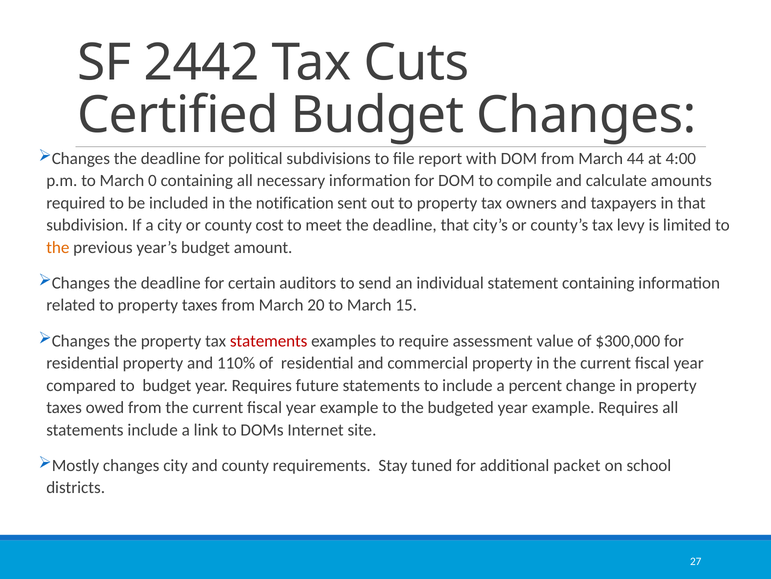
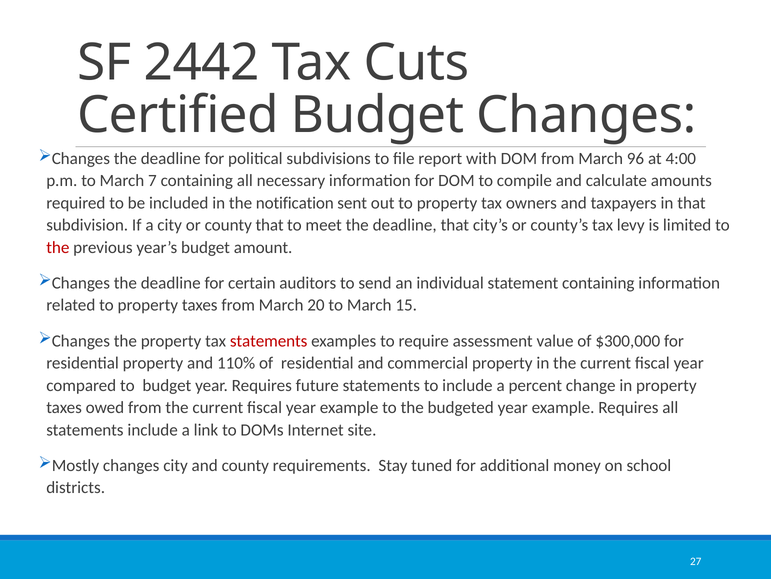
44: 44 -> 96
0: 0 -> 7
county cost: cost -> that
the at (58, 247) colour: orange -> red
packet: packet -> money
